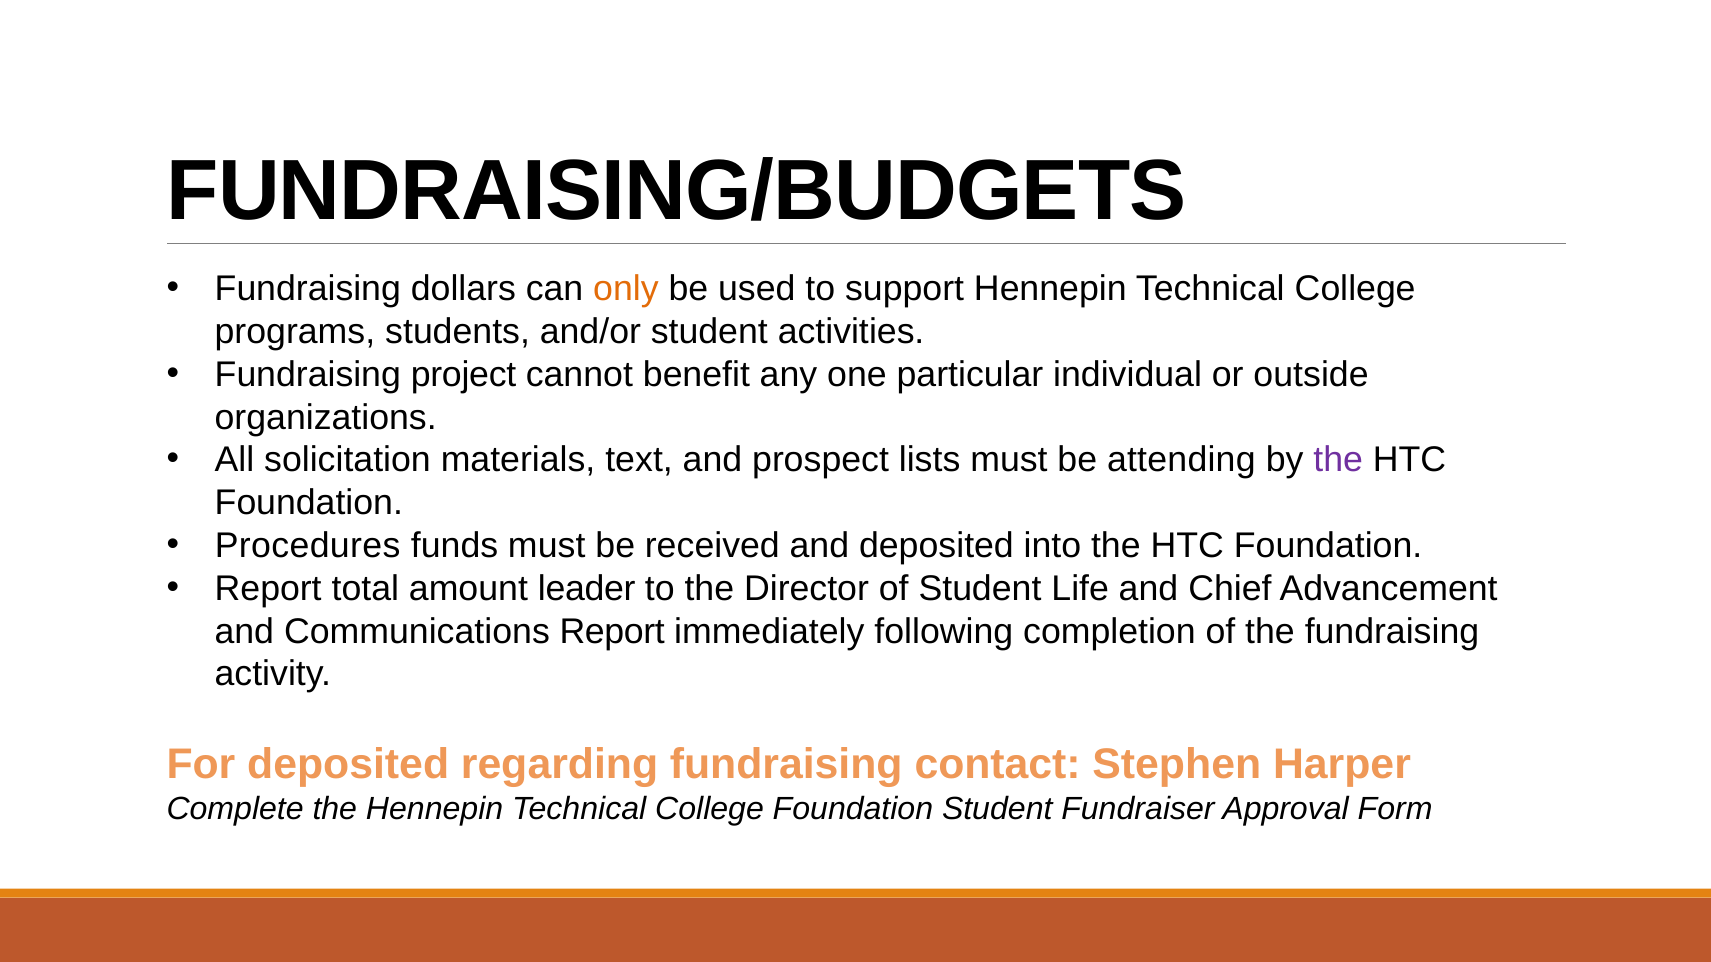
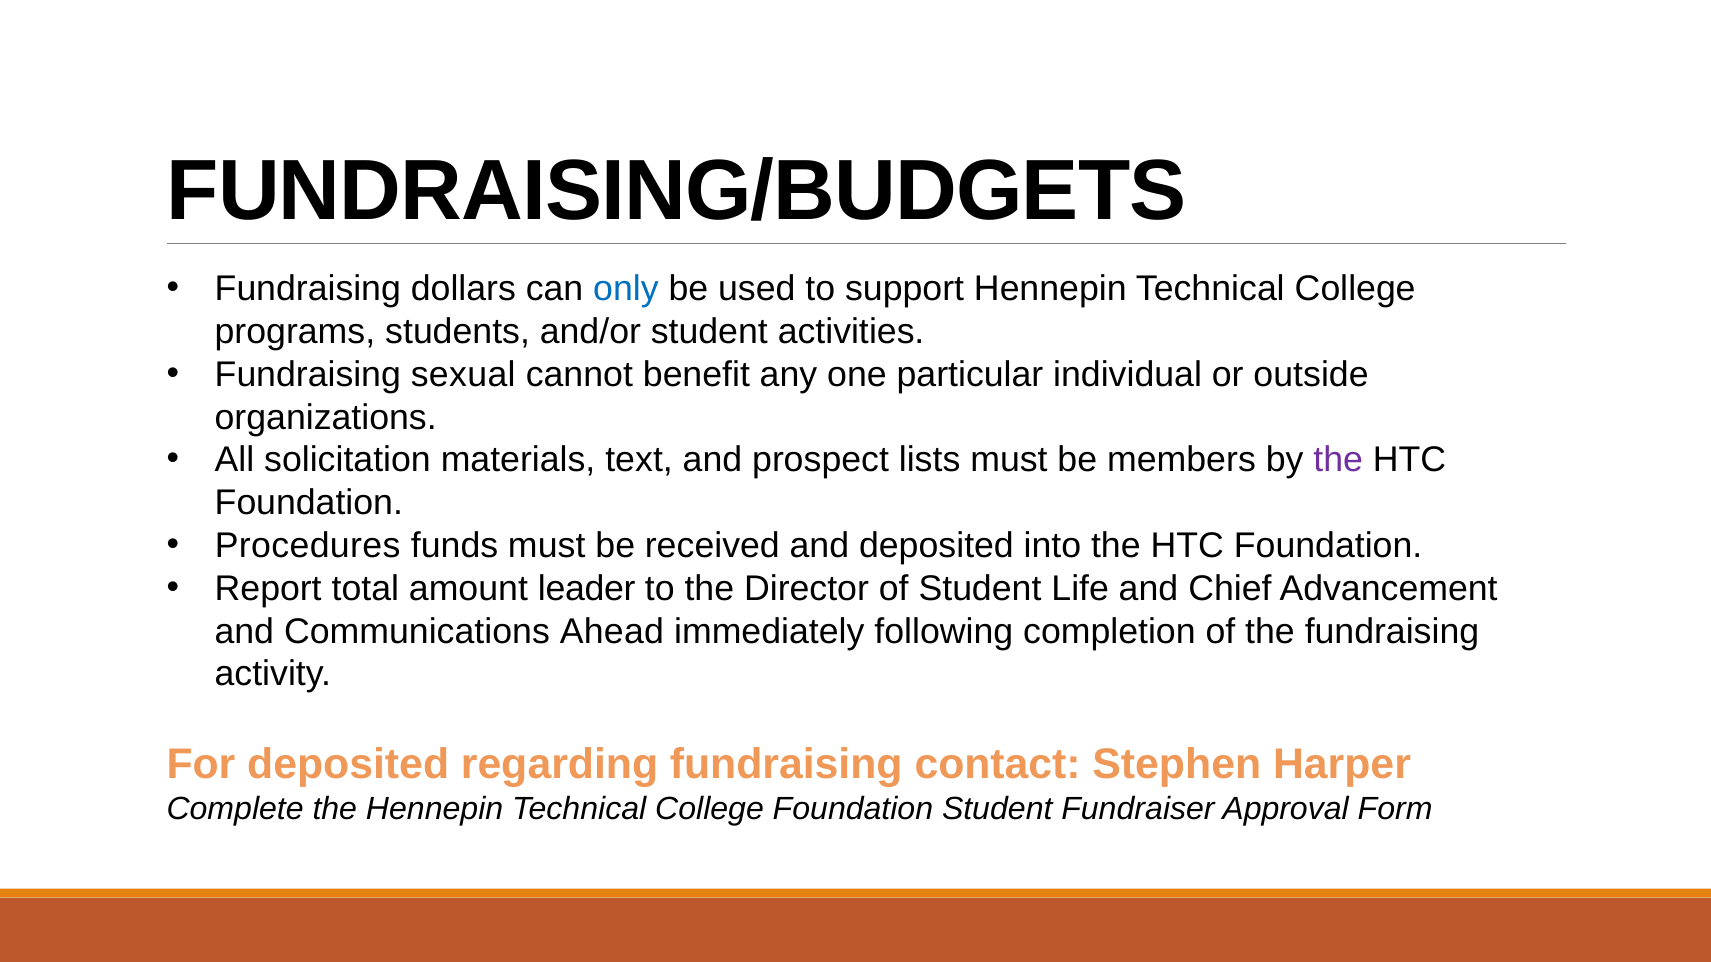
only colour: orange -> blue
project: project -> sexual
attending: attending -> members
Communications Report: Report -> Ahead
